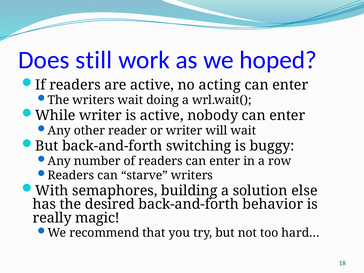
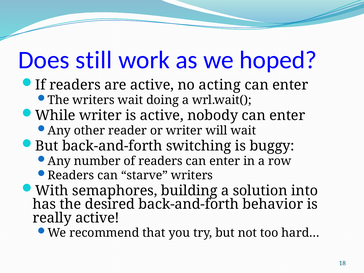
else: else -> into
really magic: magic -> active
